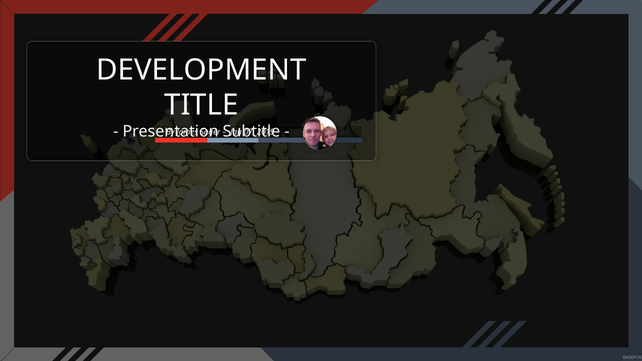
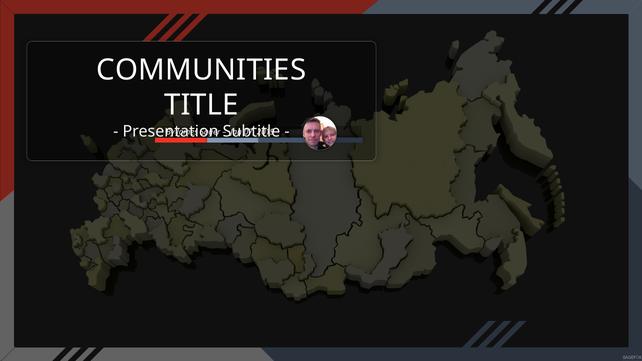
DEVELOPMENT: DEVELOPMENT -> COMMUNITIES
